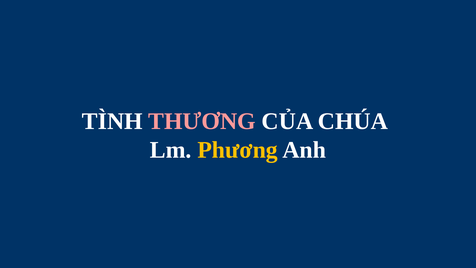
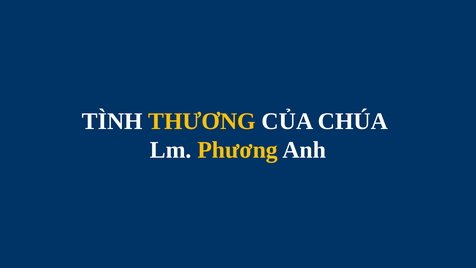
THƯƠNG colour: pink -> yellow
